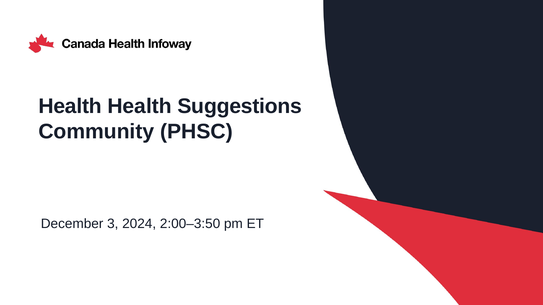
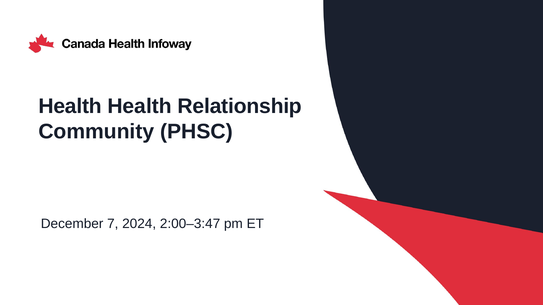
Suggestions: Suggestions -> Relationship
3: 3 -> 7
2:00–3:50: 2:00–3:50 -> 2:00–3:47
